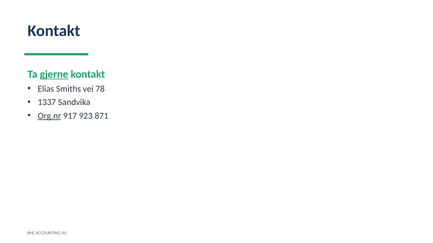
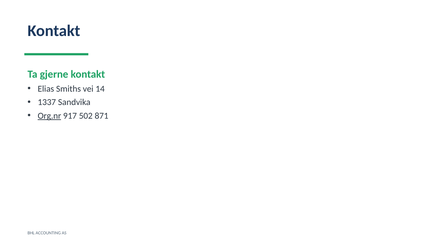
gjerne underline: present -> none
78: 78 -> 14
923: 923 -> 502
